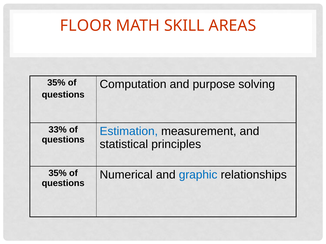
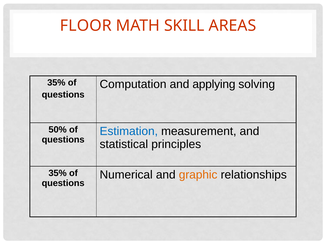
purpose: purpose -> applying
33%: 33% -> 50%
graphic colour: blue -> orange
